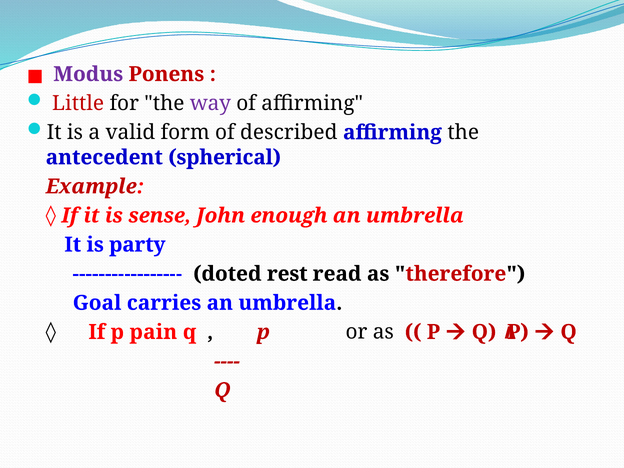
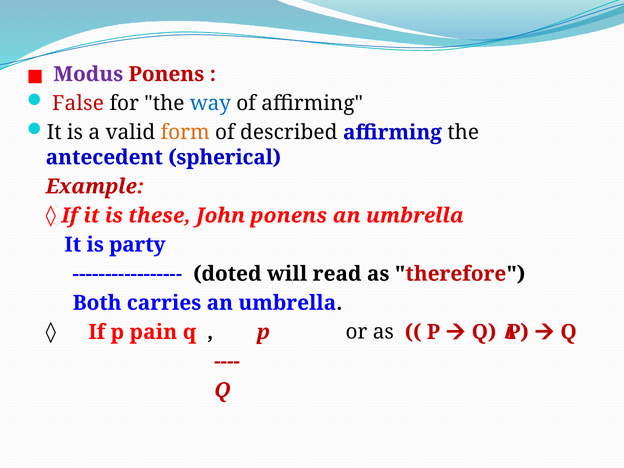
Little: Little -> False
way colour: purple -> blue
form colour: black -> orange
sense: sense -> these
John enough: enough -> ponens
rest: rest -> will
Goal: Goal -> Both
